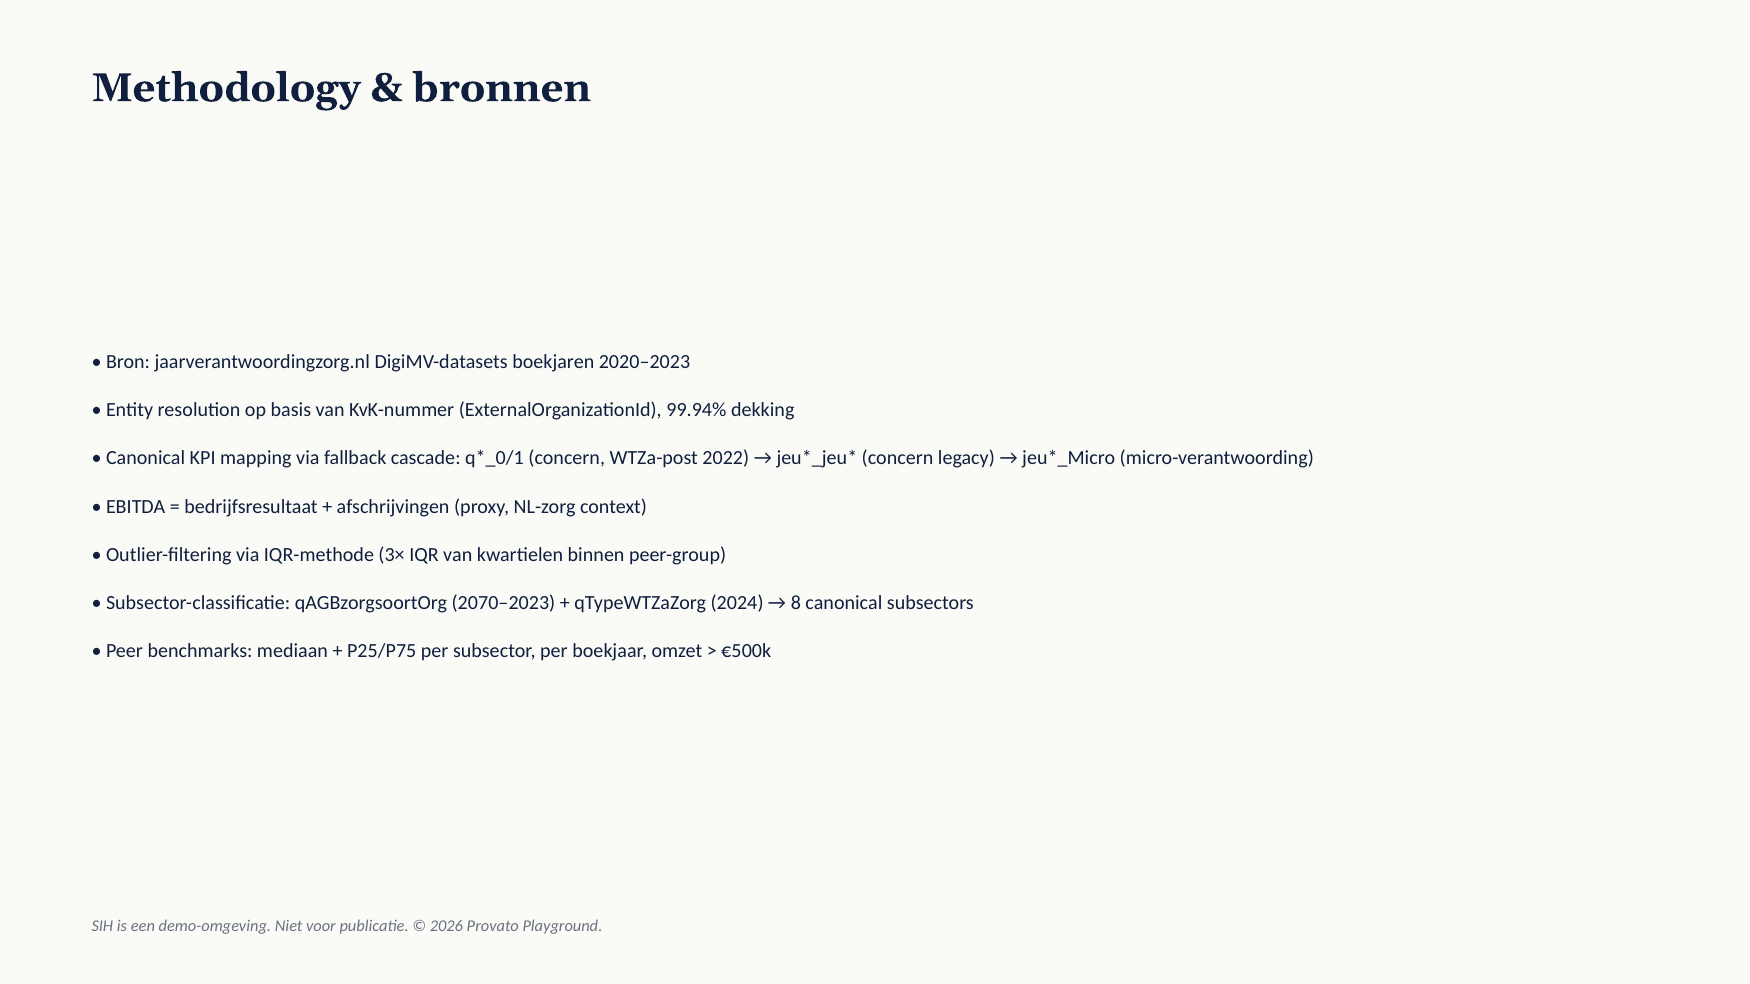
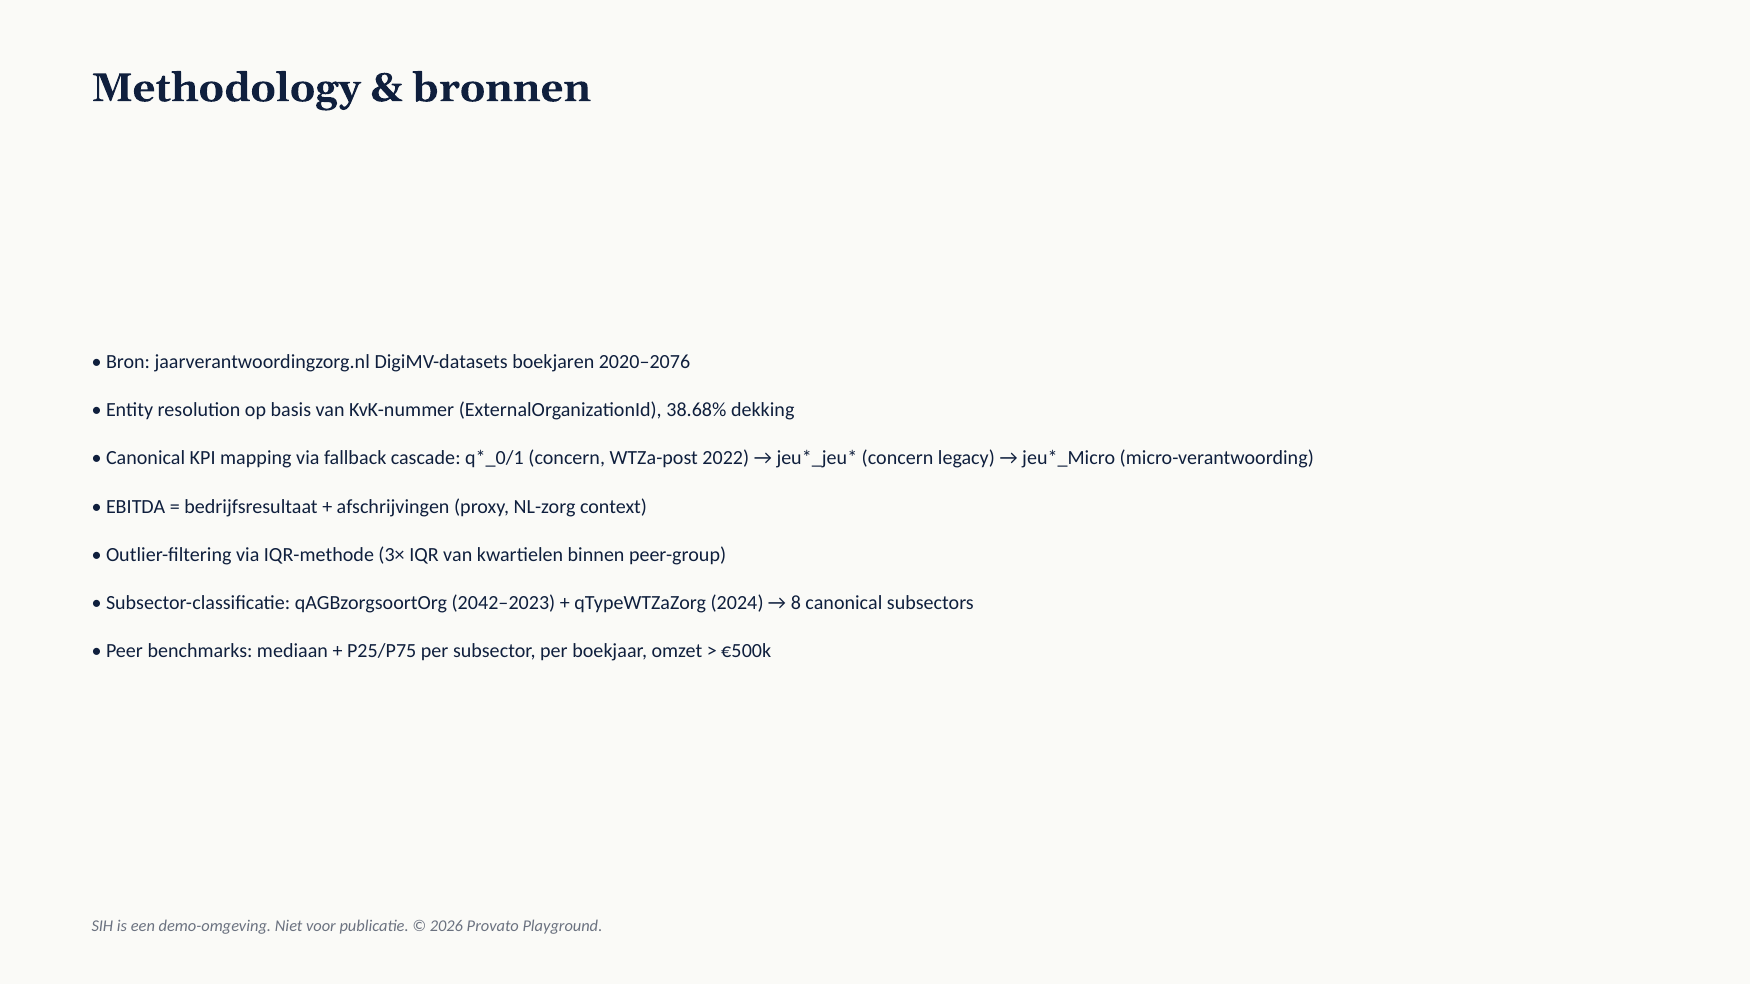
2020–2023: 2020–2023 -> 2020–2076
99.94%: 99.94% -> 38.68%
2070–2023: 2070–2023 -> 2042–2023
